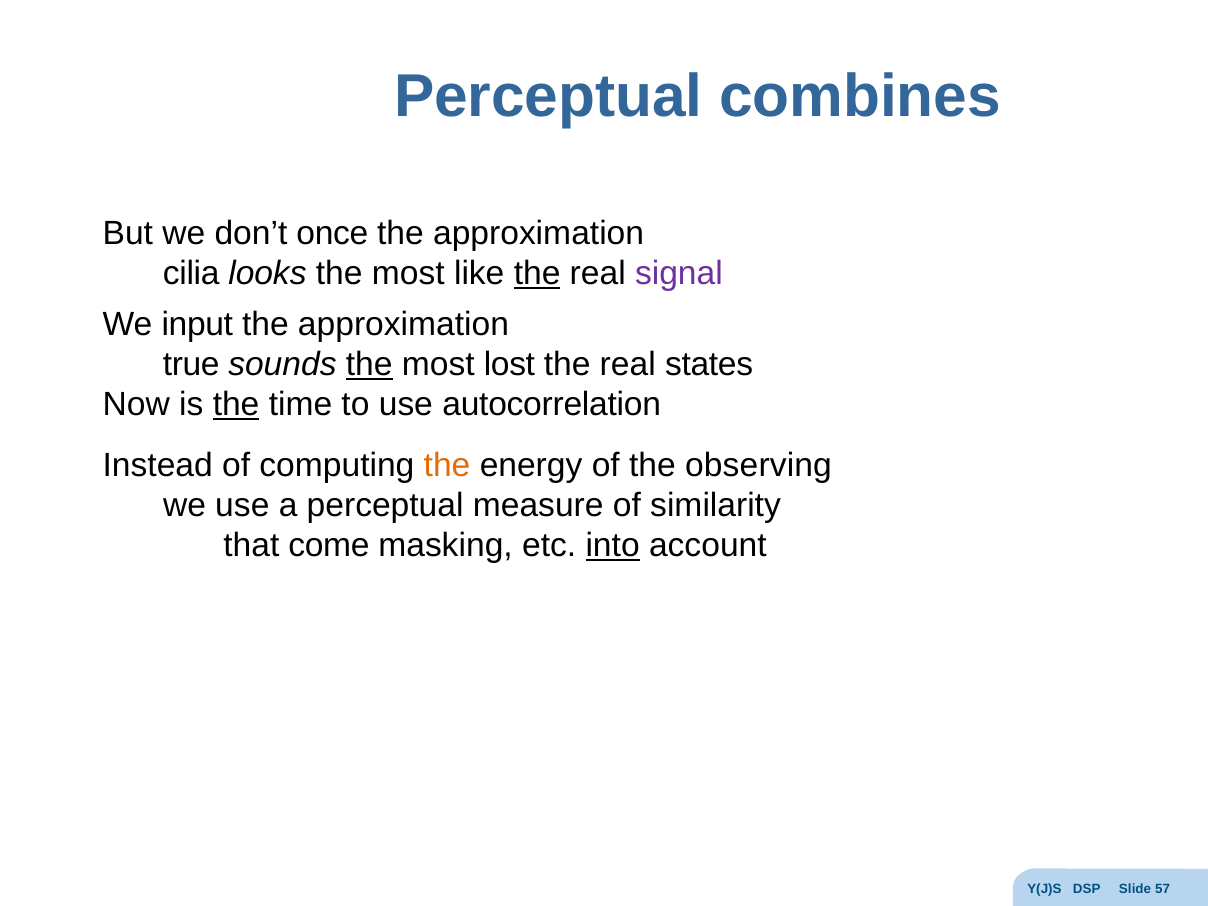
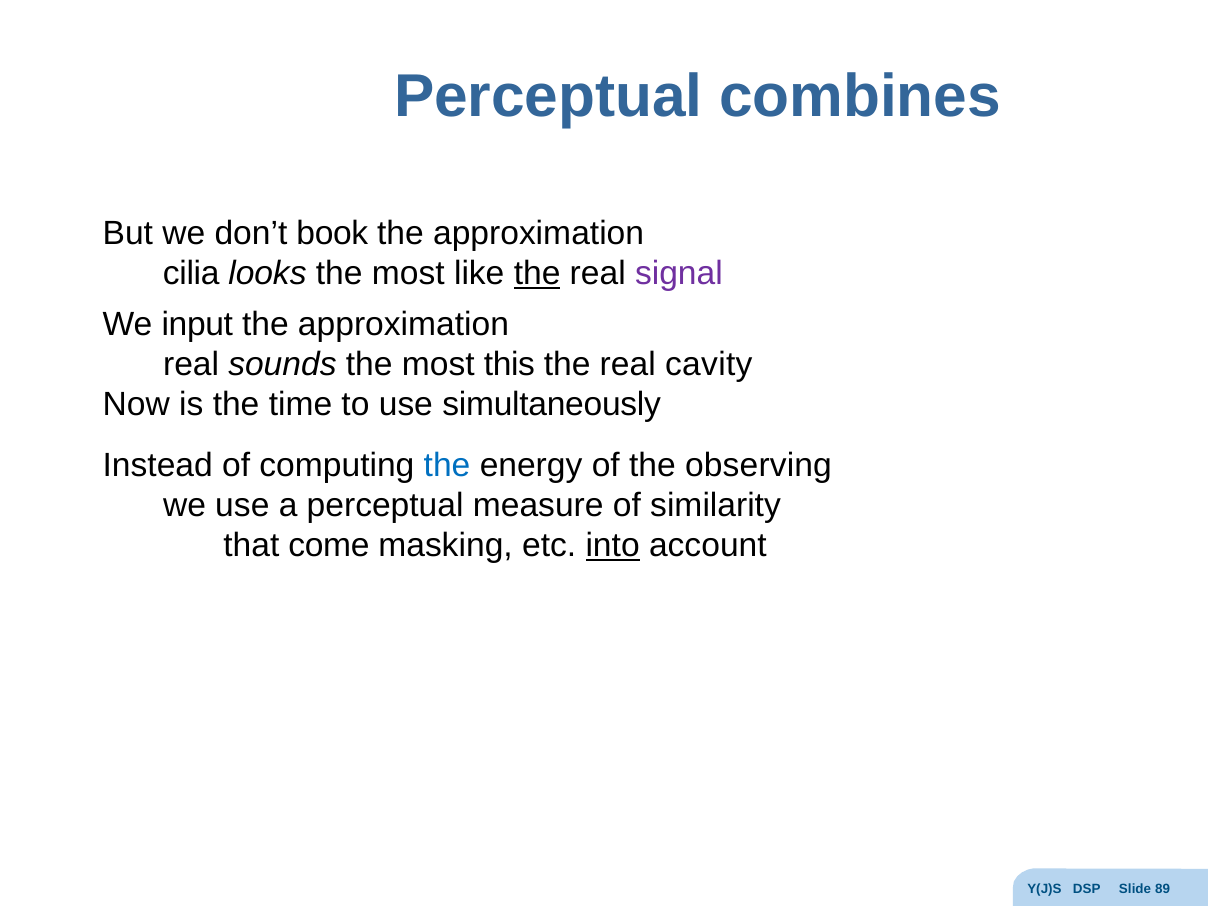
once: once -> book
true at (191, 365): true -> real
the at (369, 365) underline: present -> none
lost: lost -> this
states: states -> cavity
the at (236, 405) underline: present -> none
autocorrelation: autocorrelation -> simultaneously
the at (447, 465) colour: orange -> blue
57: 57 -> 89
